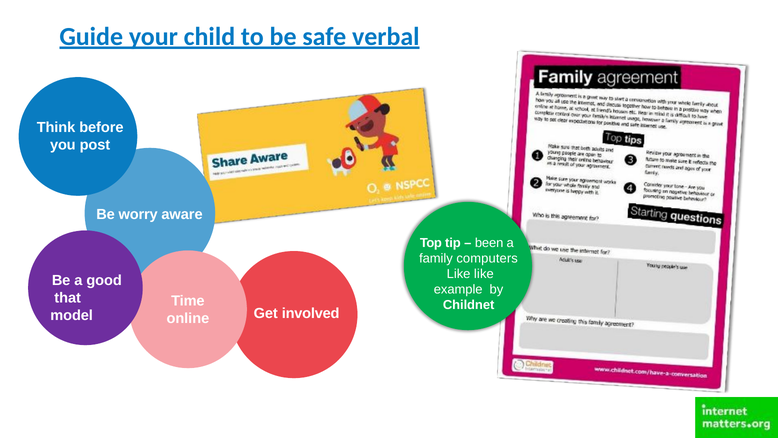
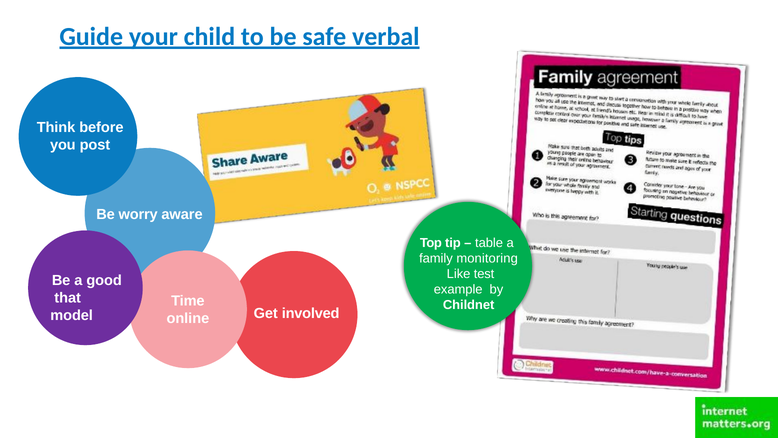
been: been -> table
computers: computers -> monitoring
Like like: like -> test
